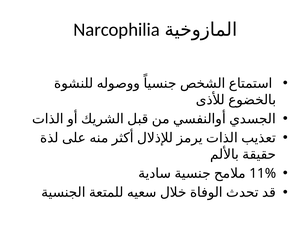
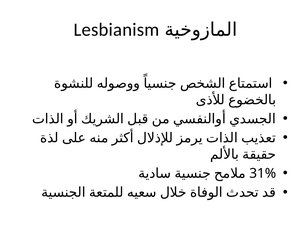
Narcophilia: Narcophilia -> Lesbianism
11%: 11% -> 31%
